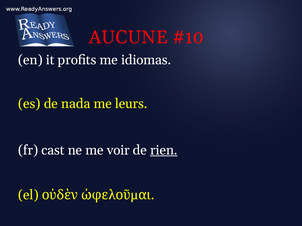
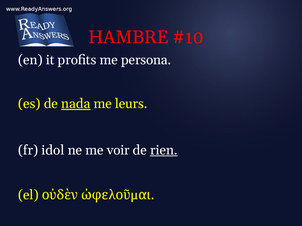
AUCUNE: AUCUNE -> HAMBRE
idiomas: idiomas -> persona
nada underline: none -> present
cast: cast -> idol
